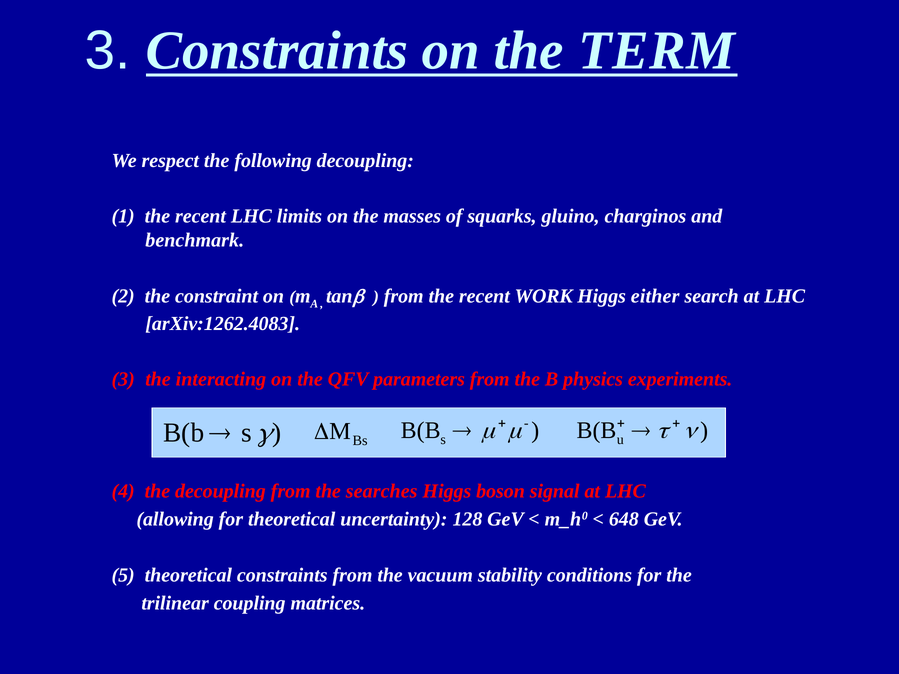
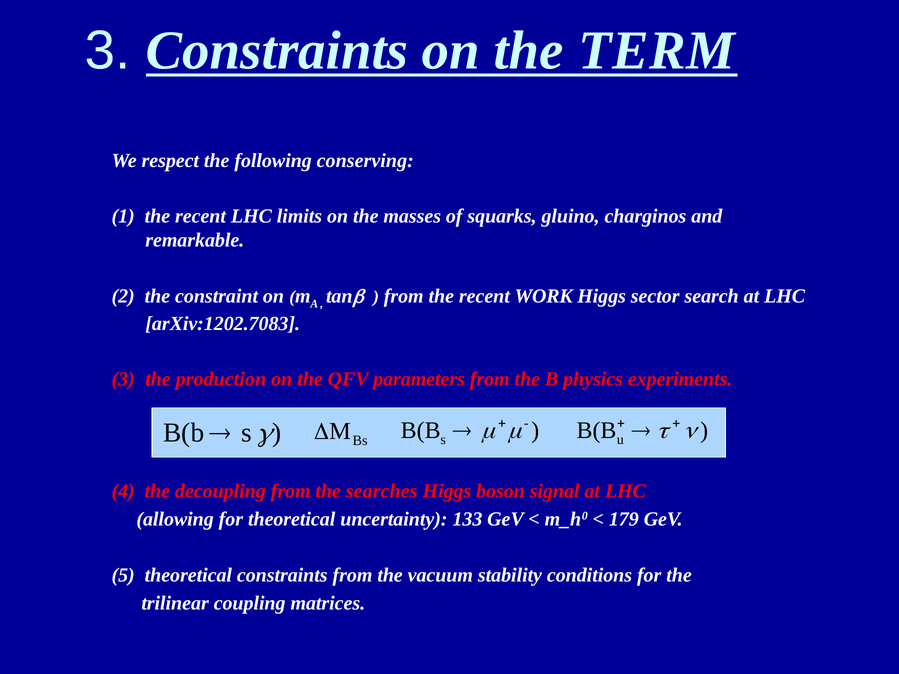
following decoupling: decoupling -> conserving
benchmark: benchmark -> remarkable
either: either -> sector
arXiv:1262.4083: arXiv:1262.4083 -> arXiv:1202.7083
interacting: interacting -> production
128: 128 -> 133
648: 648 -> 179
